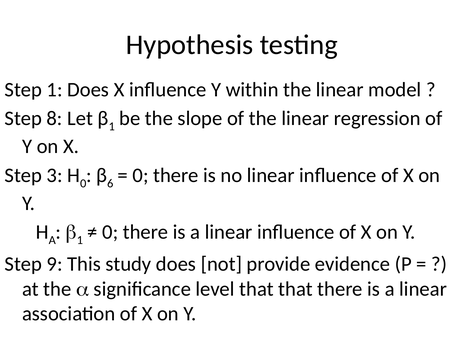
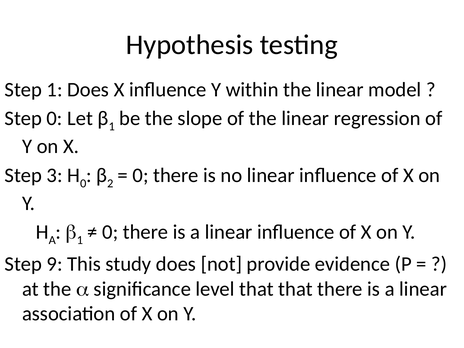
Step 8: 8 -> 0
6: 6 -> 2
